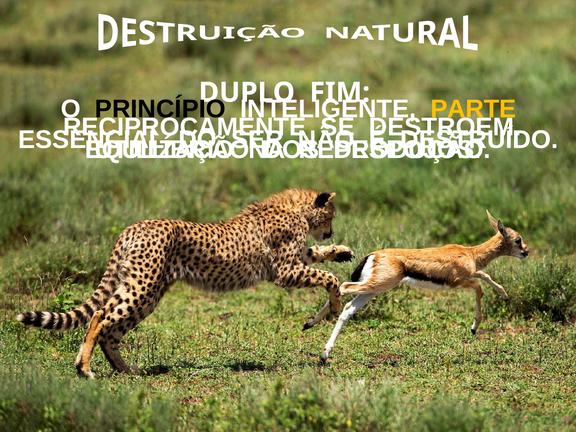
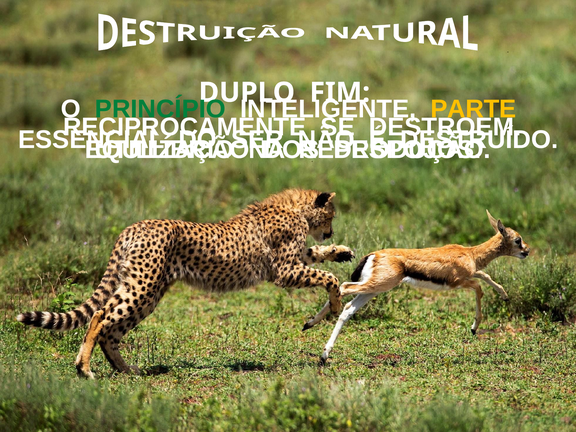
PRINCÍPIO colour: black -> green
